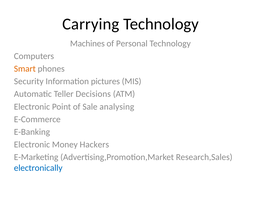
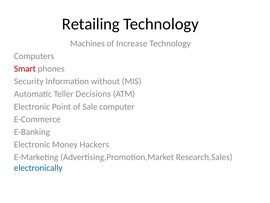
Carrying: Carrying -> Retailing
Personal: Personal -> Increase
Smart colour: orange -> red
pictures: pictures -> without
analysing: analysing -> computer
